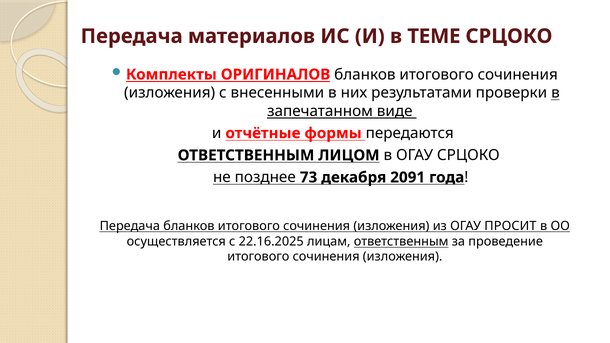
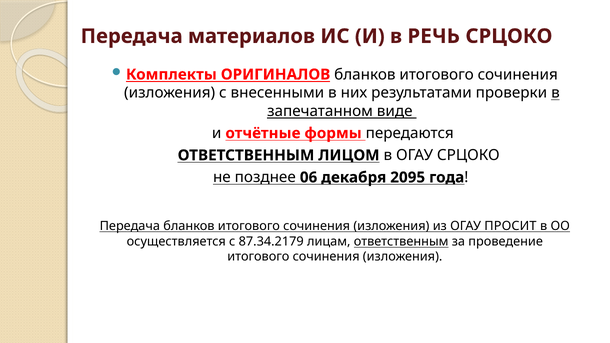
ТЕМЕ: ТЕМЕ -> РЕЧЬ
73: 73 -> 06
2091: 2091 -> 2095
22.16.2025: 22.16.2025 -> 87.34.2179
